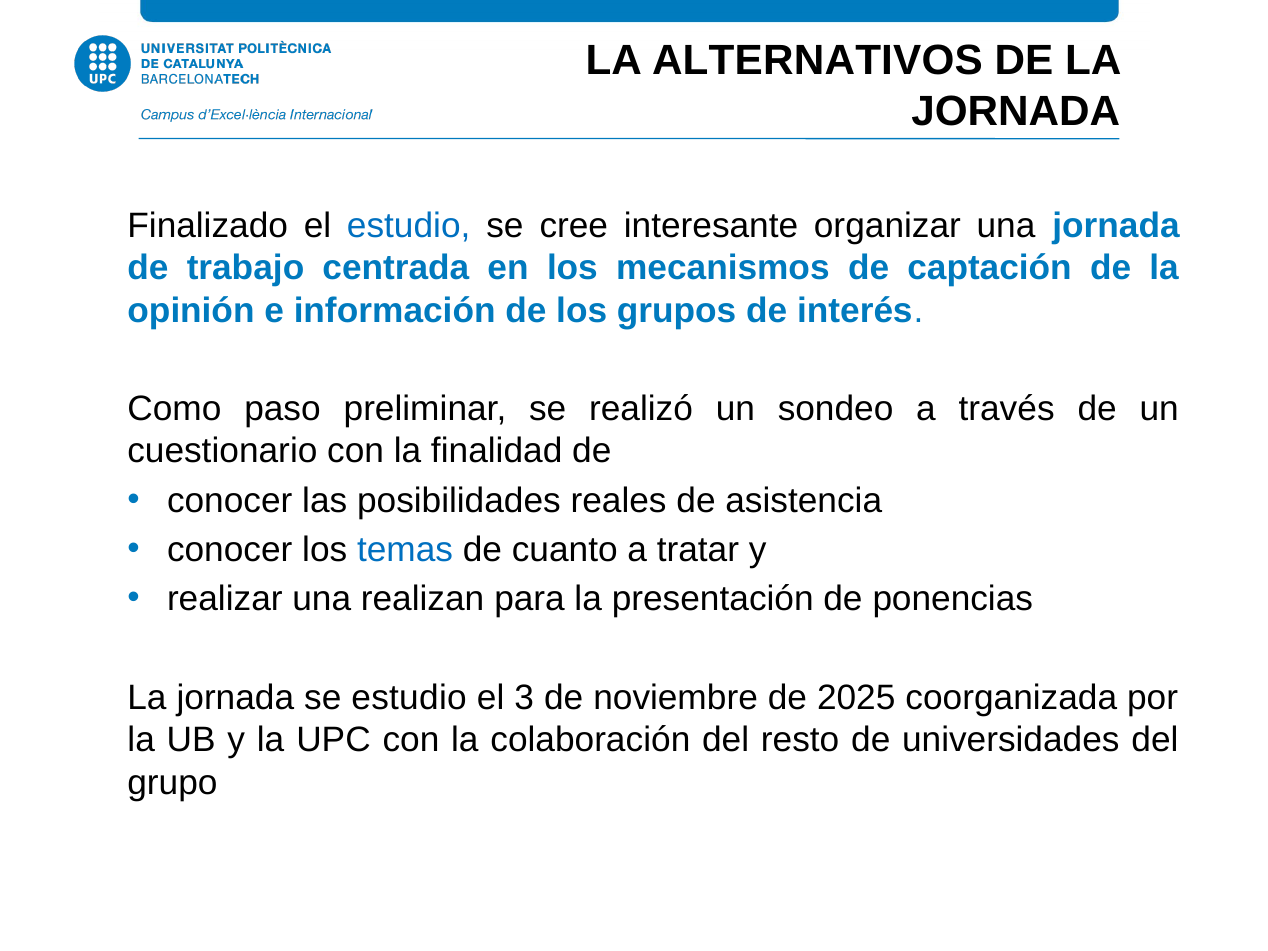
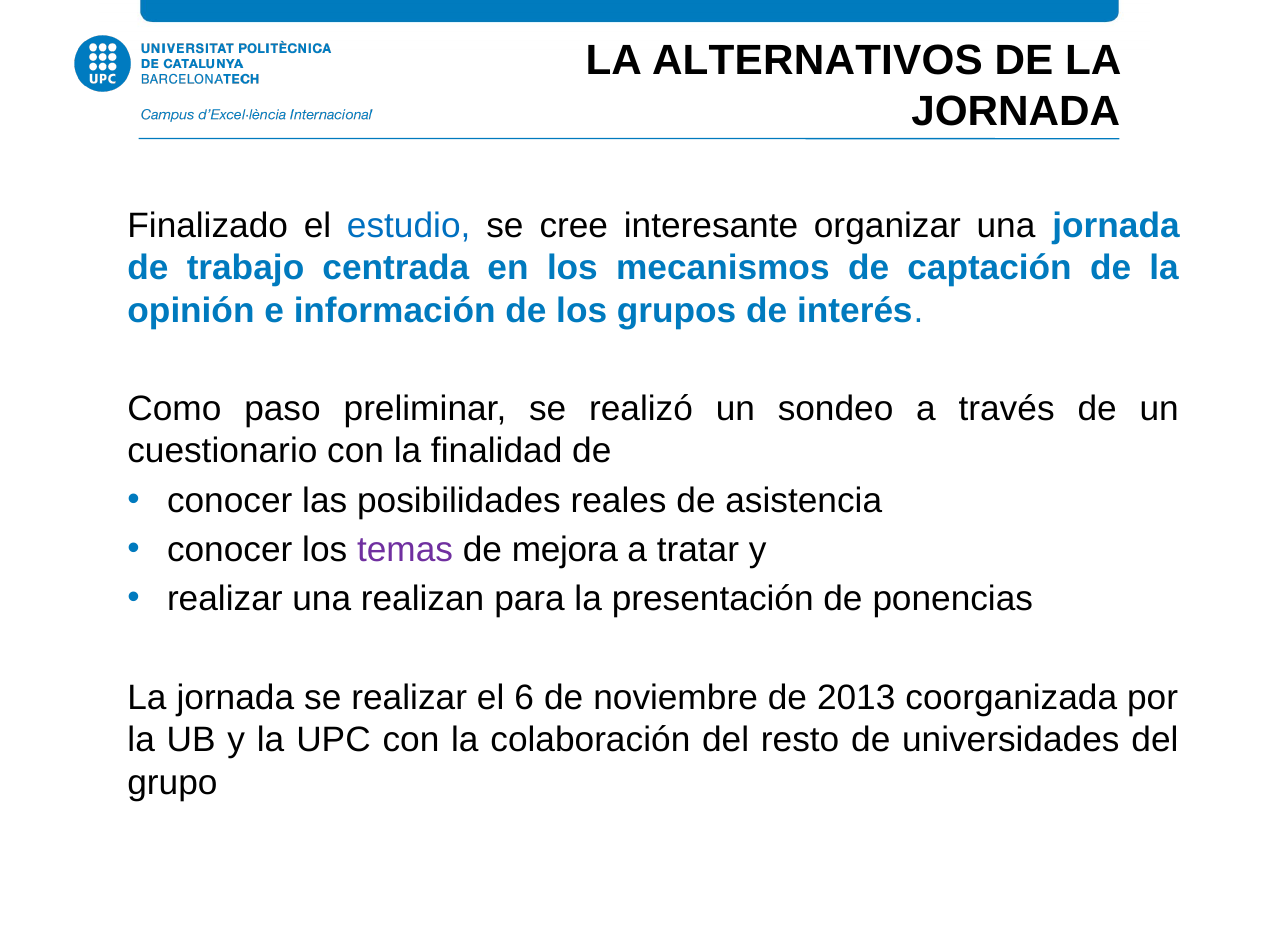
temas colour: blue -> purple
cuanto: cuanto -> mejora
se estudio: estudio -> realizar
3: 3 -> 6
2025: 2025 -> 2013
